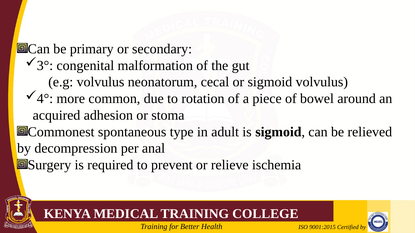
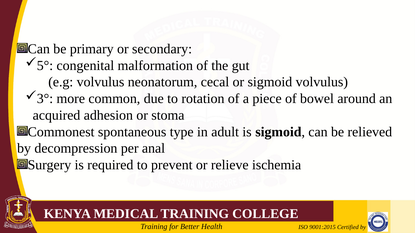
3°: 3° -> 5°
4°: 4° -> 3°
